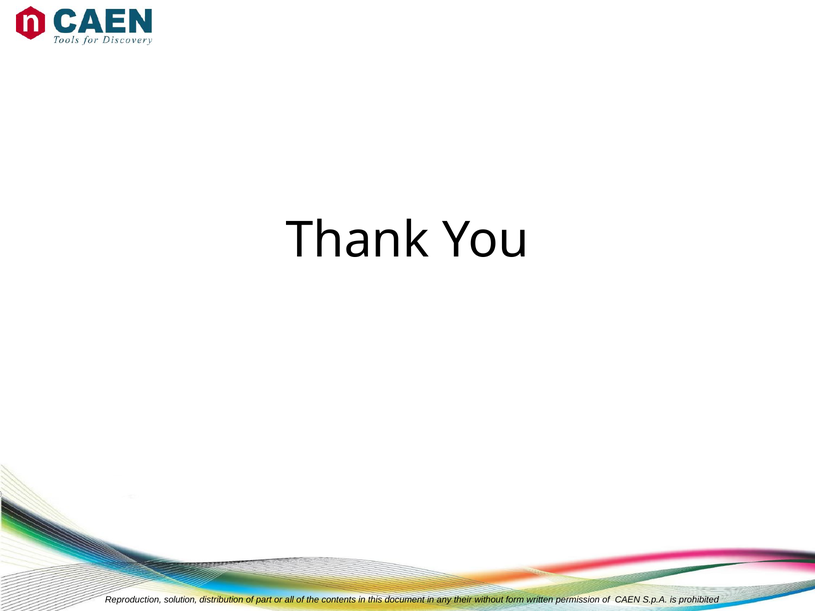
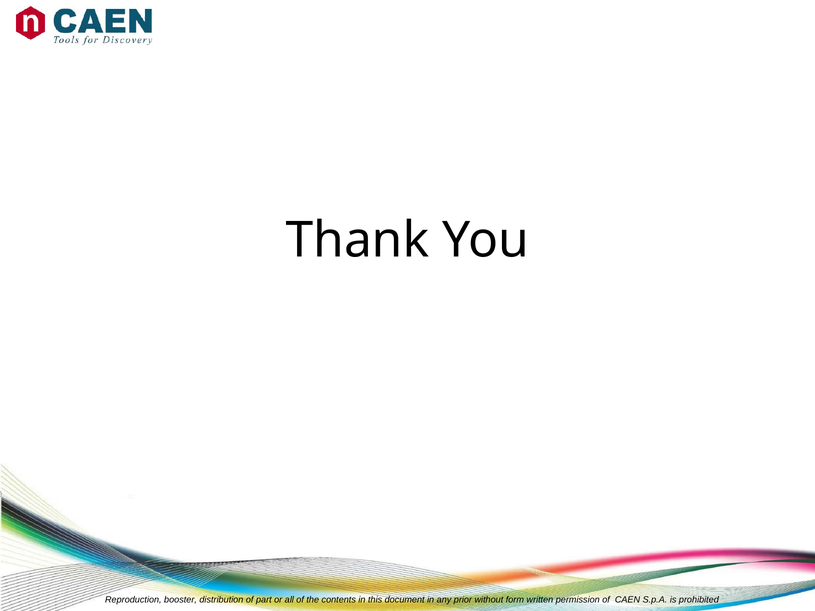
solution: solution -> booster
their: their -> prior
